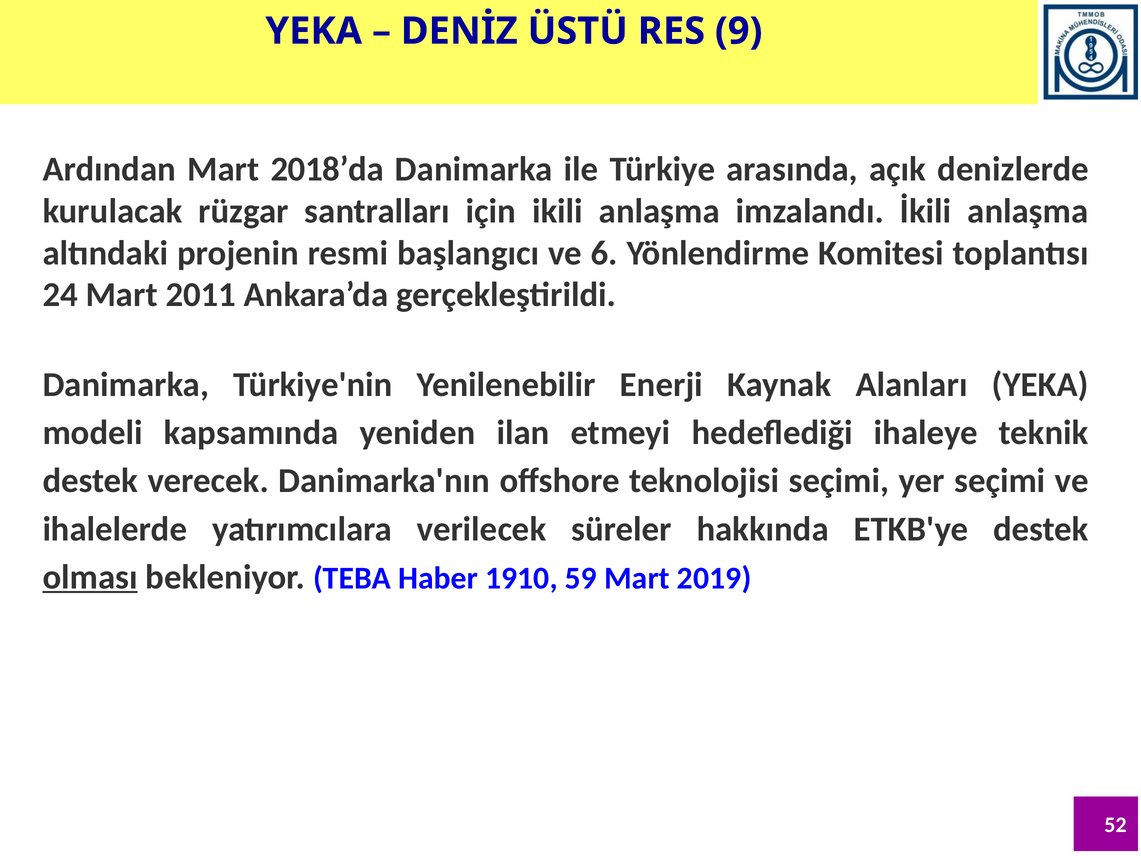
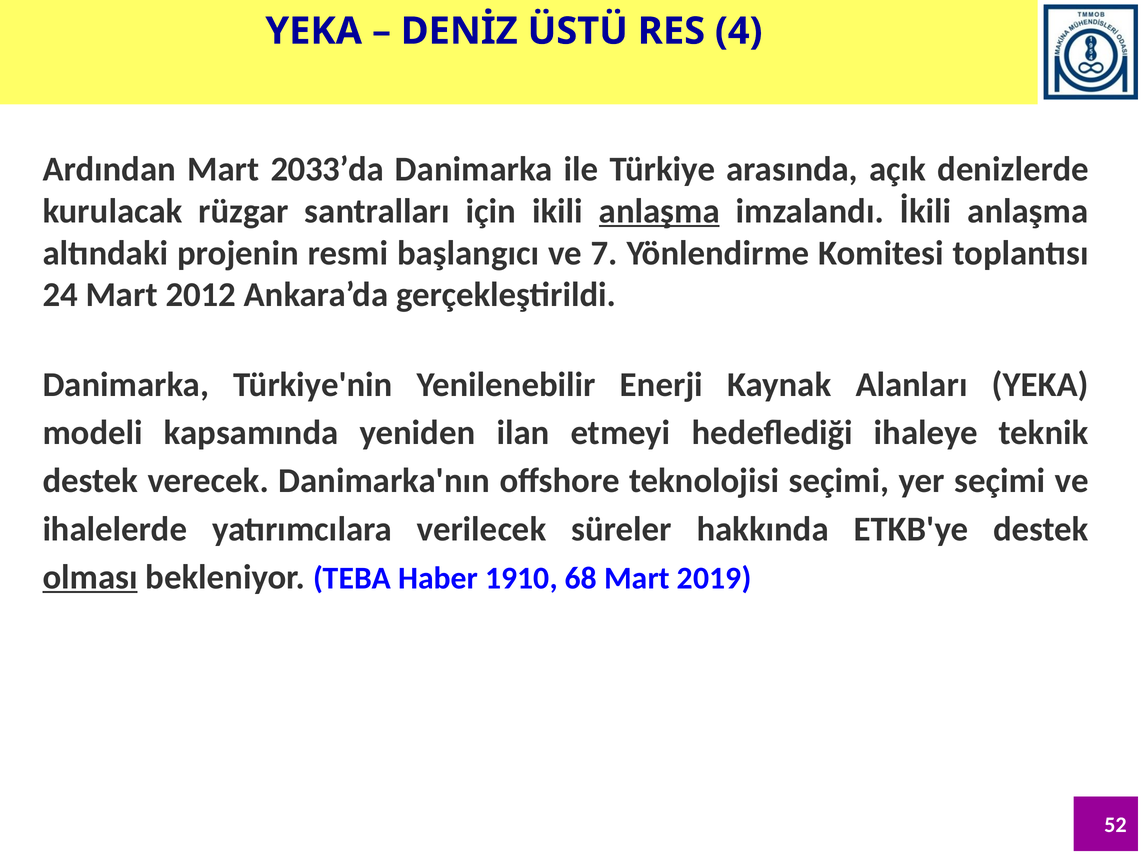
9: 9 -> 4
2018’da: 2018’da -> 2033’da
anlaşma at (659, 211) underline: none -> present
6: 6 -> 7
2011: 2011 -> 2012
59: 59 -> 68
